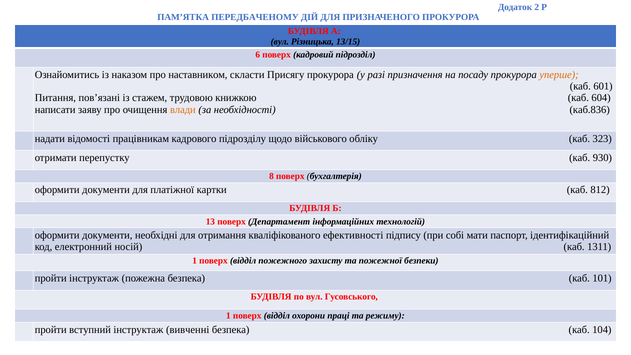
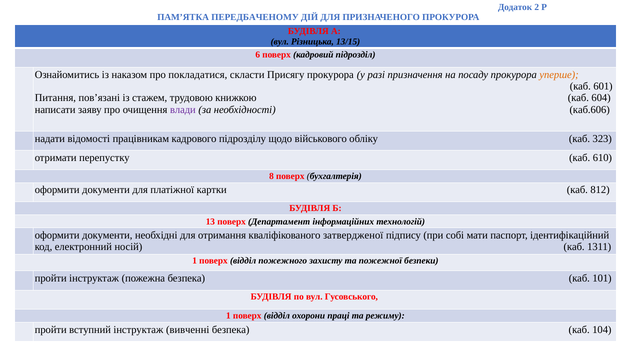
наставником: наставником -> покладатися
влади colour: orange -> purple
каб.836: каб.836 -> каб.606
930: 930 -> 610
ефективності: ефективності -> затвердженої
